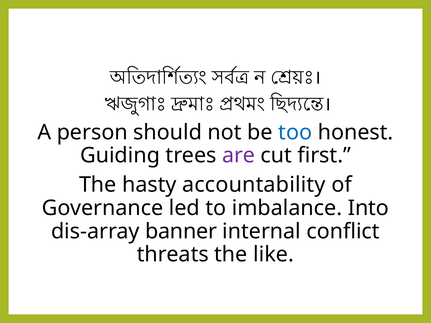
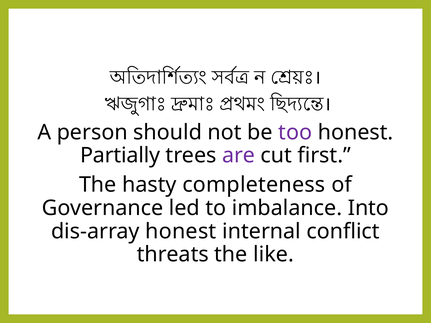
too colour: blue -> purple
Guiding: Guiding -> Partially
accountability: accountability -> completeness
dis-array banner: banner -> honest
